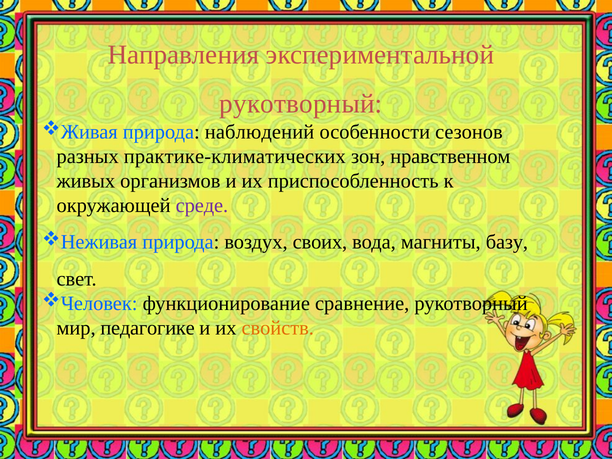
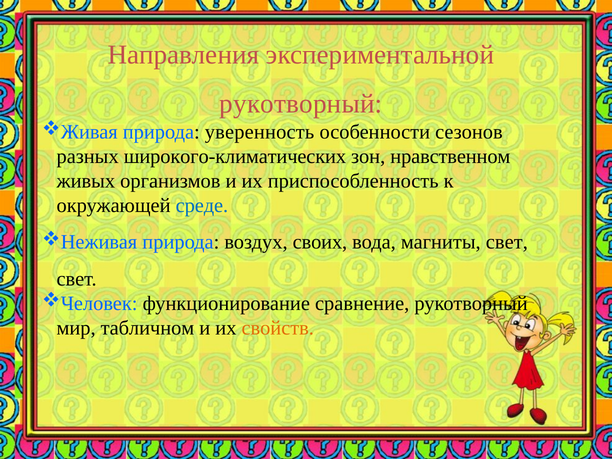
наблюдений: наблюдений -> уверенность
практике-климатических: практике-климатических -> широкого-климатических
среде colour: purple -> blue
магниты базу: базу -> свет
педагогике: педагогике -> табличном
